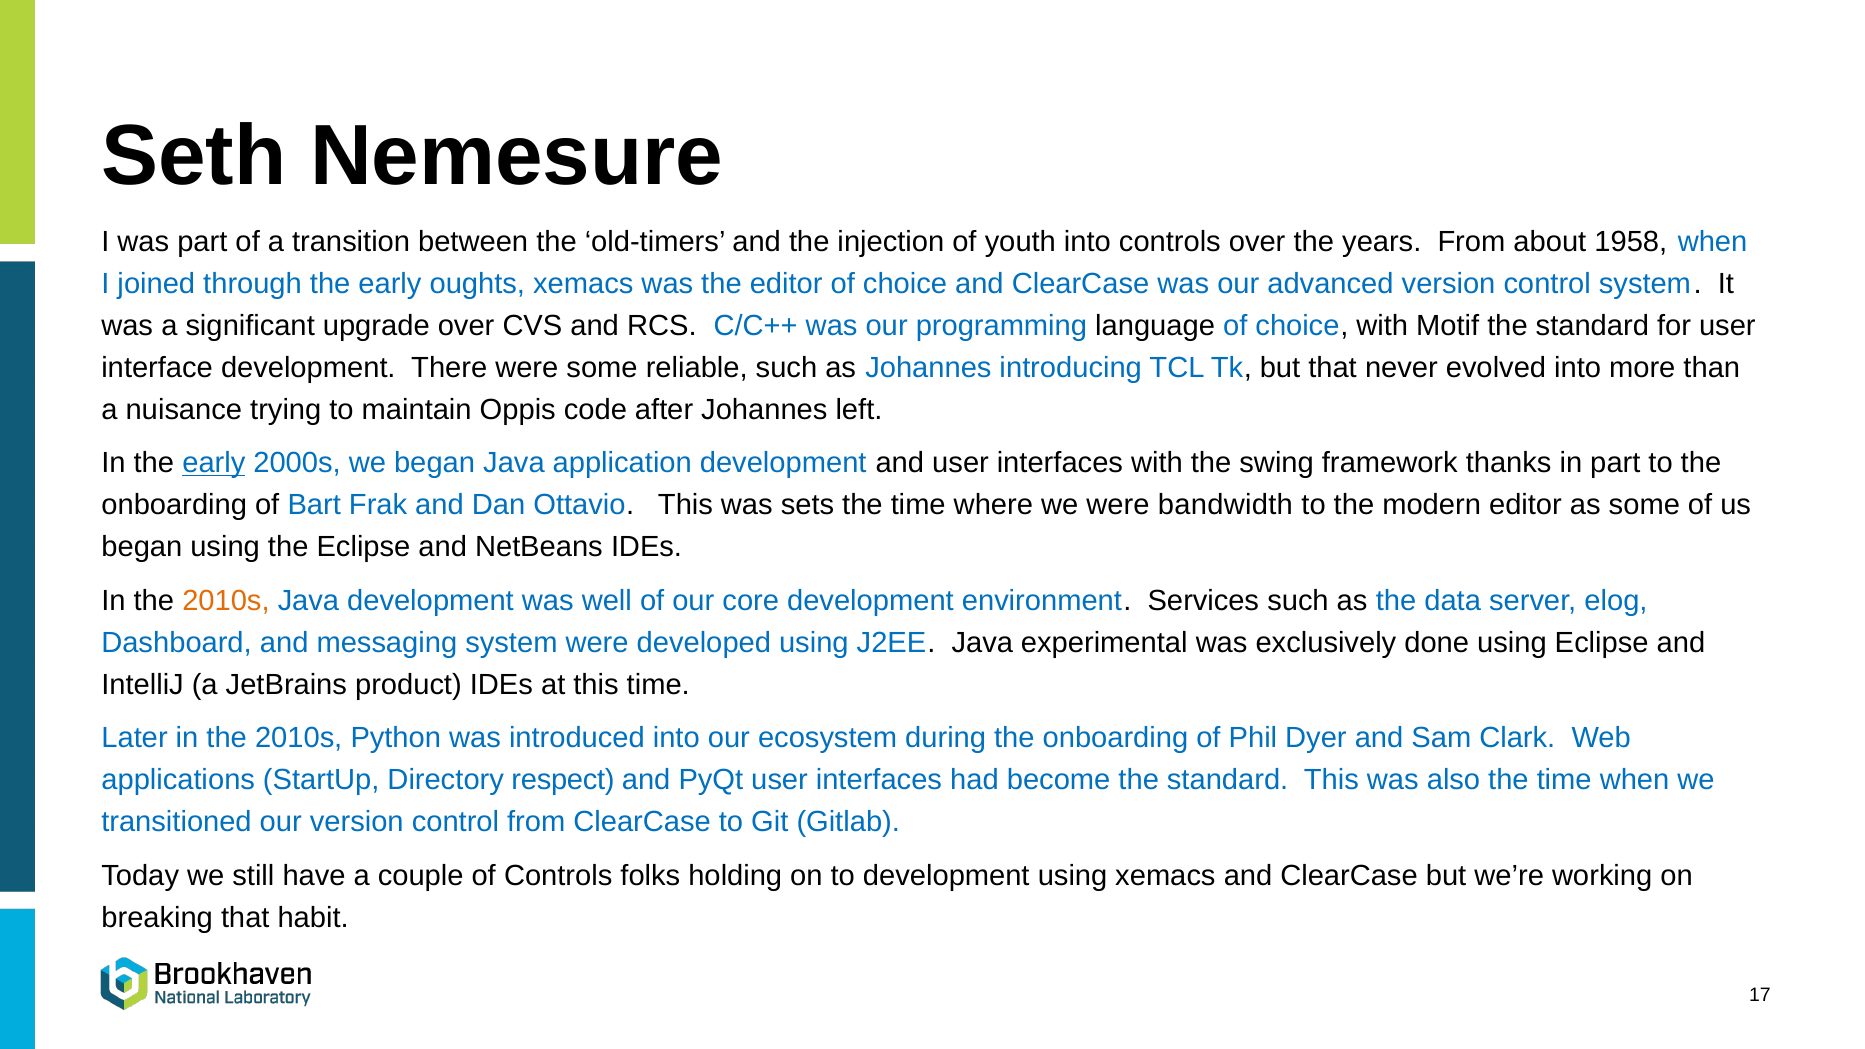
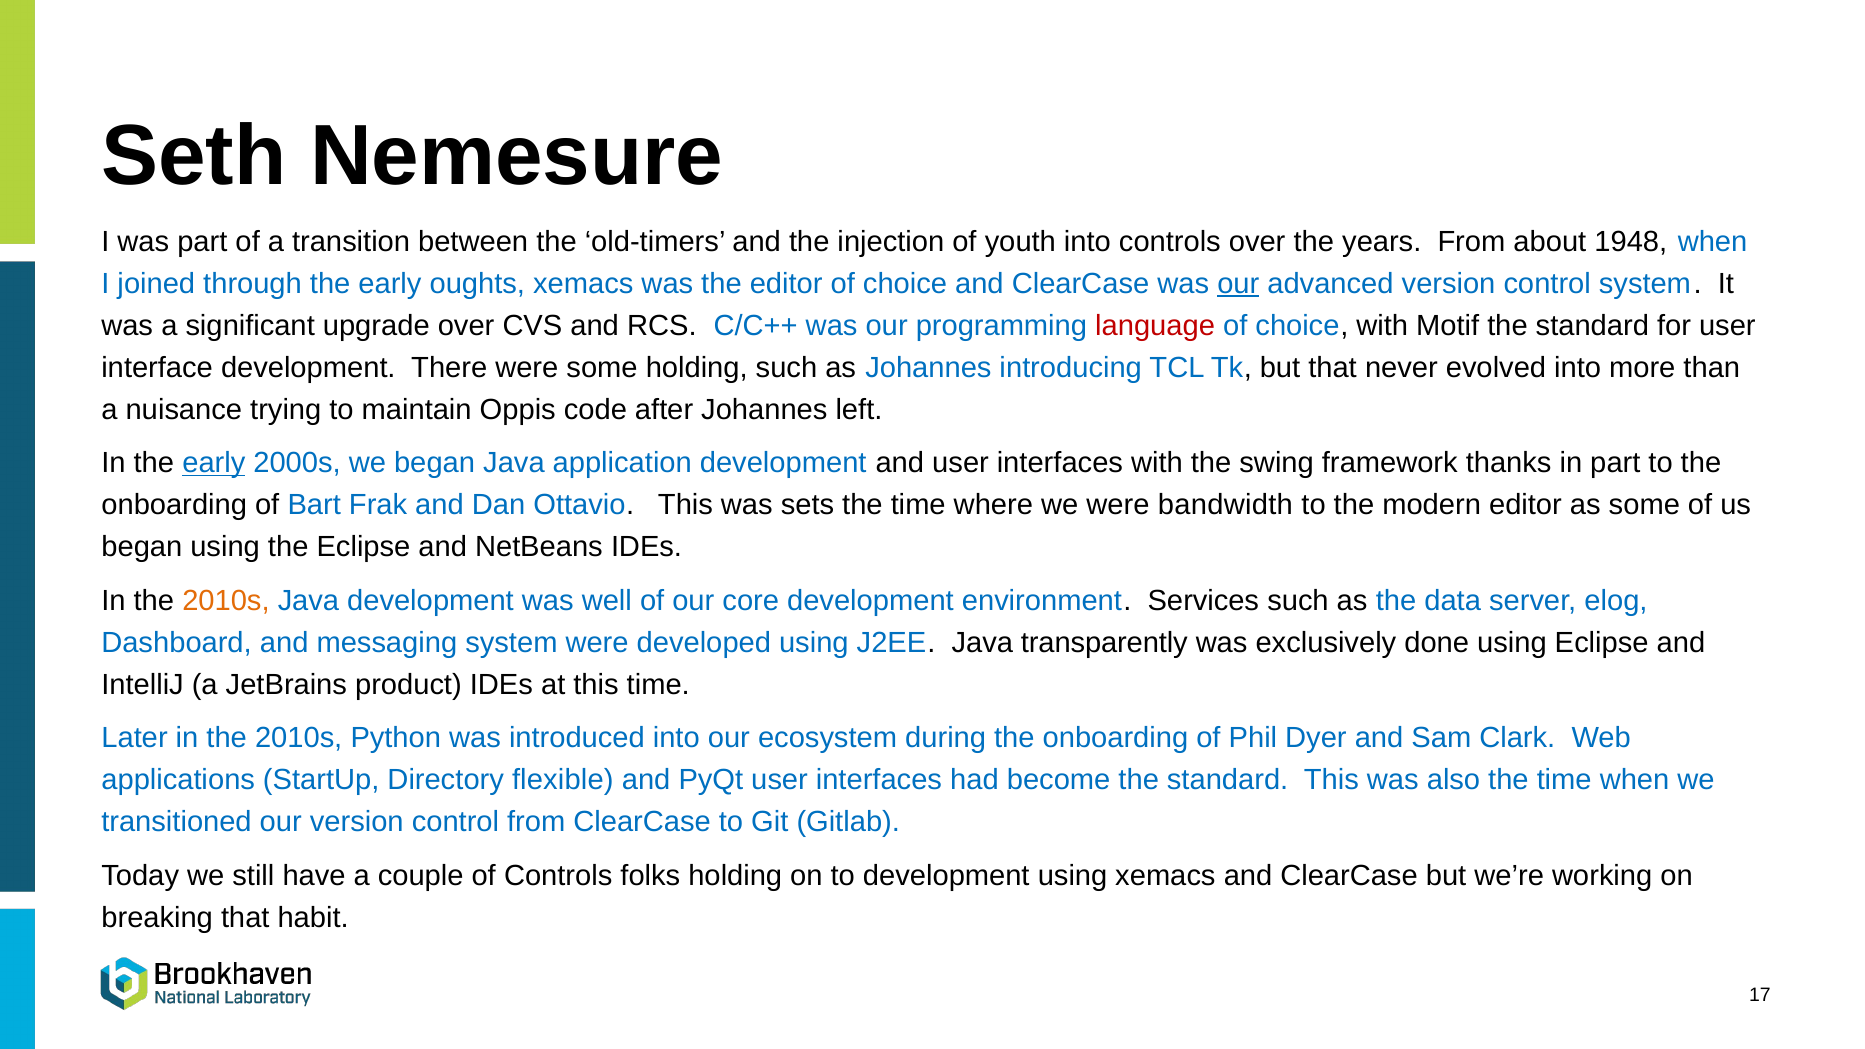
1958: 1958 -> 1948
our at (1238, 284) underline: none -> present
language colour: black -> red
some reliable: reliable -> holding
experimental: experimental -> transparently
respect: respect -> flexible
